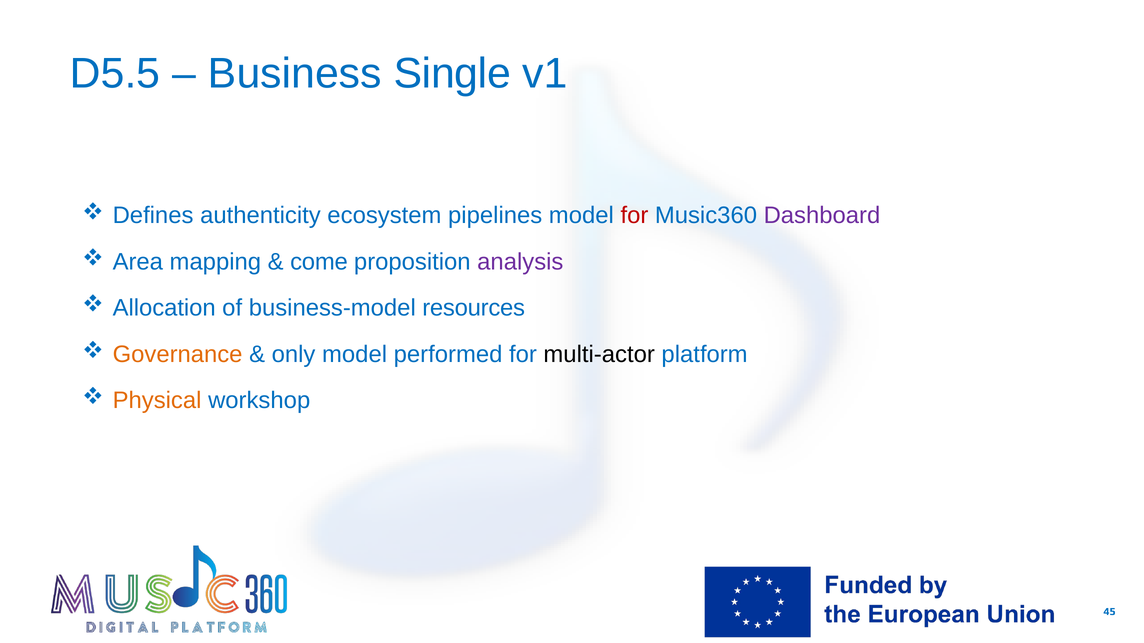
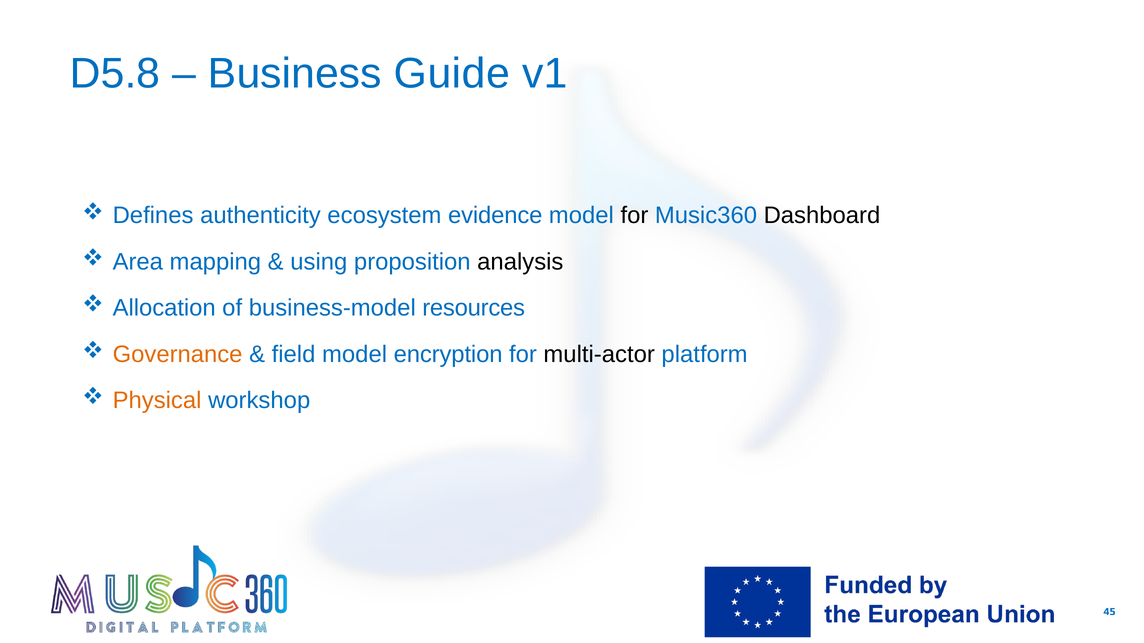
D5.5: D5.5 -> D5.8
Single: Single -> Guide
pipelines: pipelines -> evidence
for at (634, 216) colour: red -> black
Dashboard colour: purple -> black
come: come -> using
analysis colour: purple -> black
only: only -> field
performed: performed -> encryption
